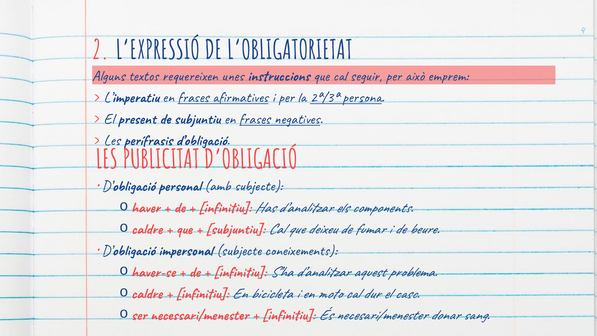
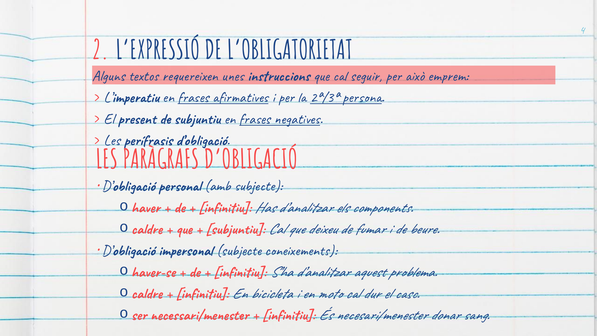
PUBLICITAT: PUBLICITAT -> PARÀGRAFS
